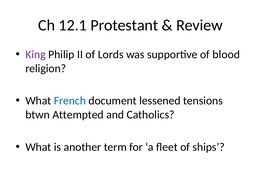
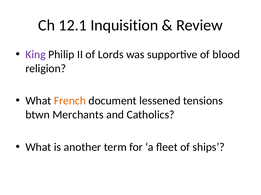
Protestant: Protestant -> Inquisition
French colour: blue -> orange
Attempted: Attempted -> Merchants
